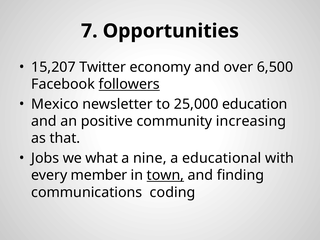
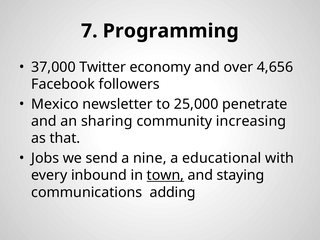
Opportunities: Opportunities -> Programming
15,207: 15,207 -> 37,000
6,500: 6,500 -> 4,656
followers underline: present -> none
education: education -> penetrate
positive: positive -> sharing
what: what -> send
member: member -> inbound
finding: finding -> staying
coding: coding -> adding
